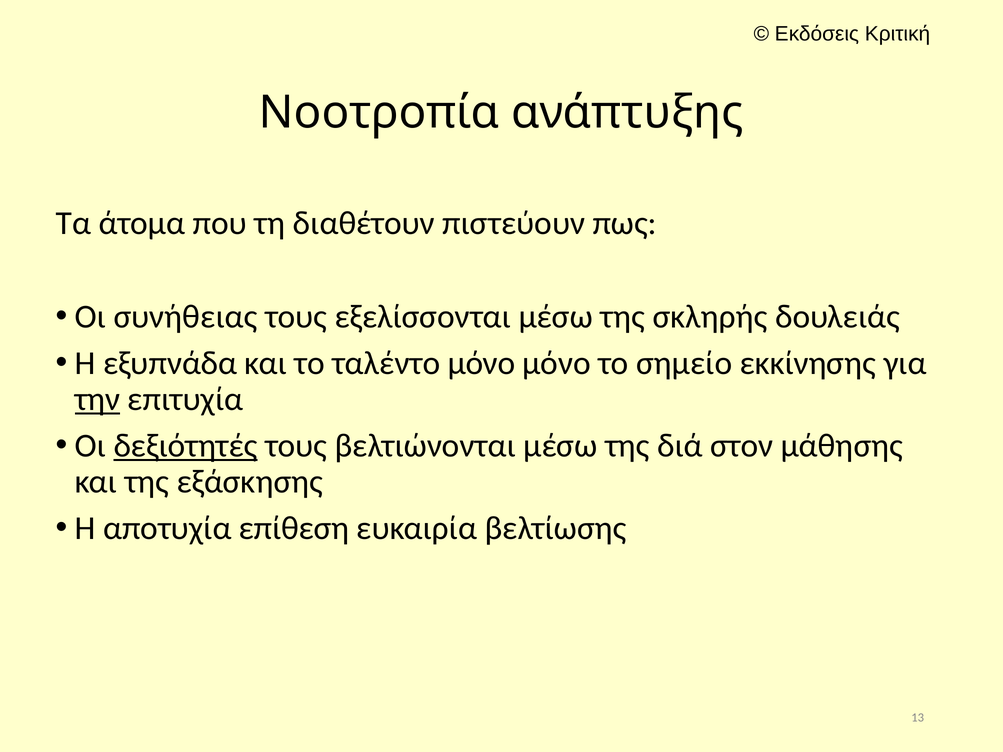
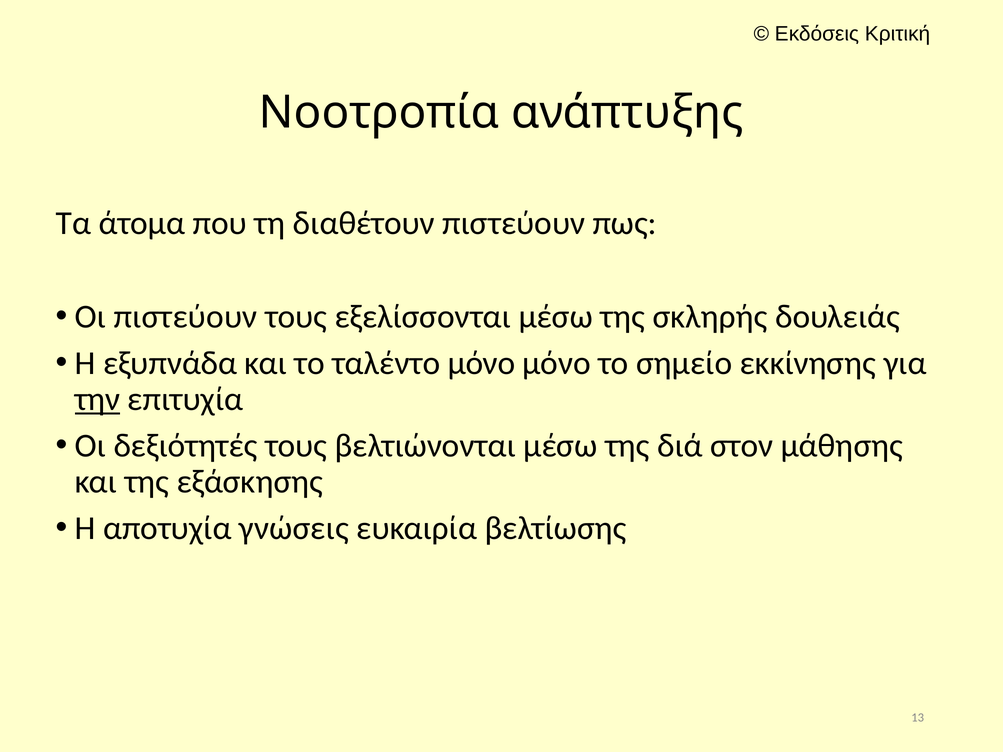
Οι συνήθειας: συνήθειας -> πιστεύουν
δεξιότητές underline: present -> none
επίθεση: επίθεση -> γνώσεις
